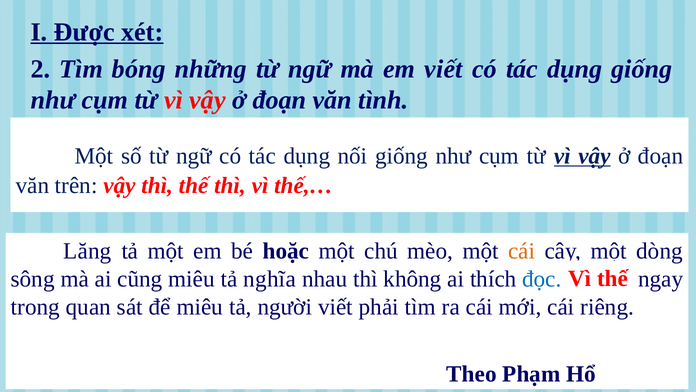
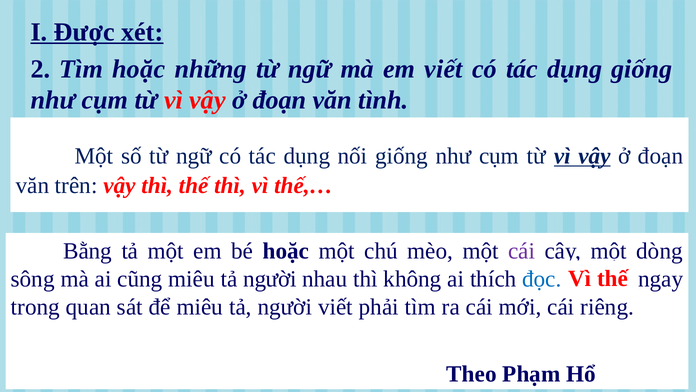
Tìm bóng: bóng -> hoặc
Lăng: Lăng -> Bằng
cái at (522, 251) colour: orange -> purple
cũng miêu tả nghĩa: nghĩa -> người
